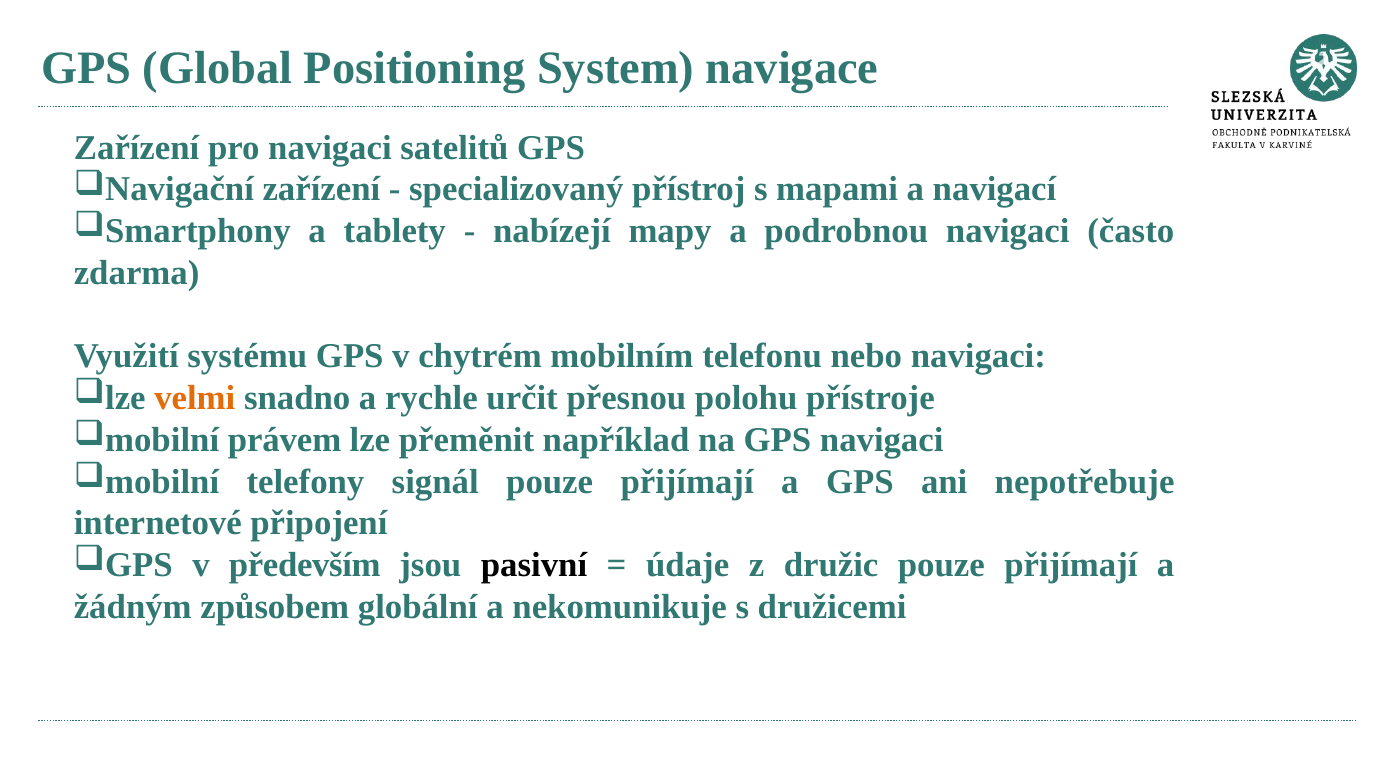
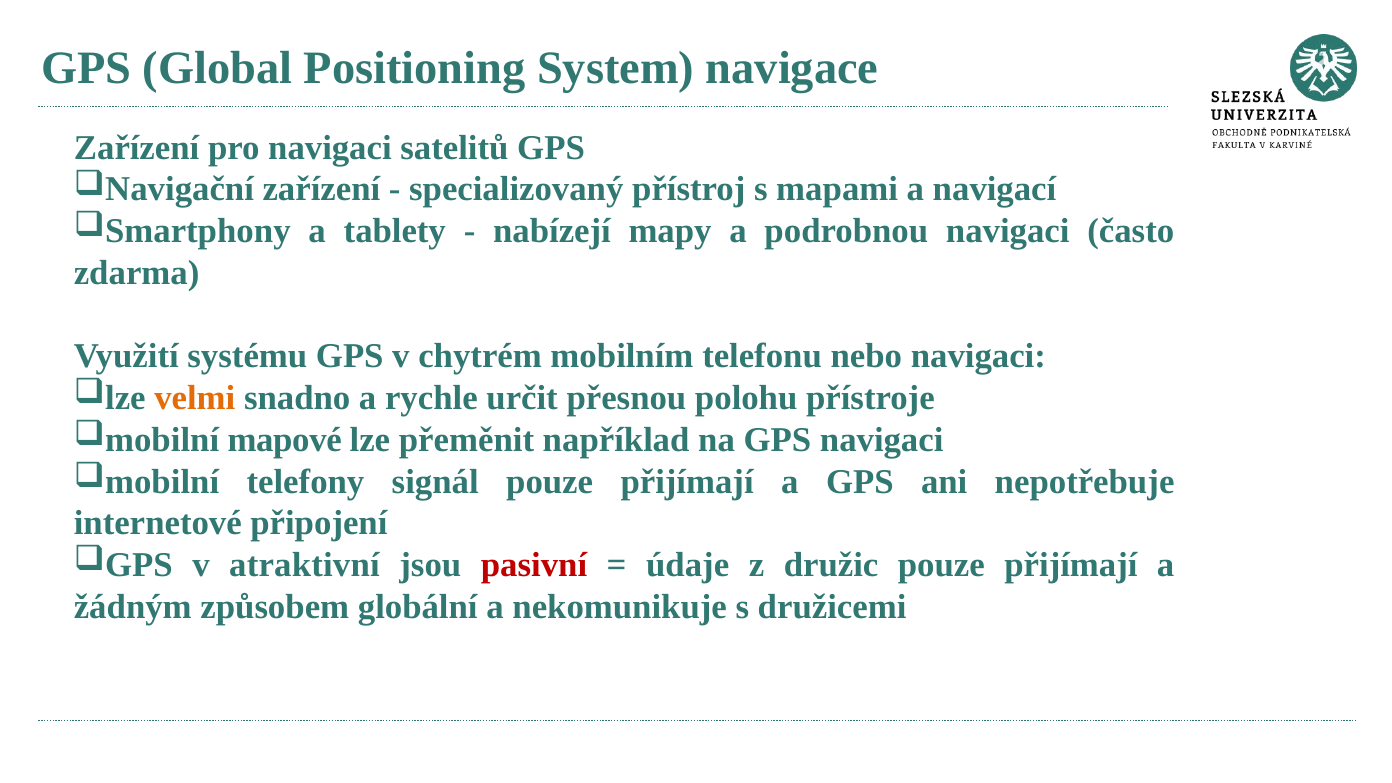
právem: právem -> mapové
především: především -> atraktivní
pasivní colour: black -> red
